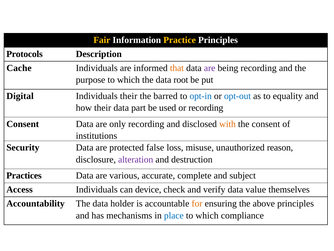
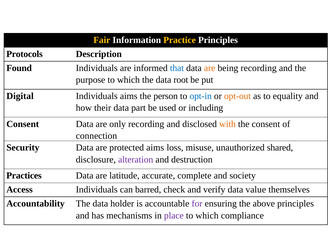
Cache: Cache -> Found
that colour: orange -> blue
are at (210, 68) colour: purple -> orange
Individuals their: their -> aims
barred: barred -> person
opt-out colour: blue -> orange
or recording: recording -> including
institutions: institutions -> connection
protected false: false -> aims
reason: reason -> shared
various: various -> latitude
subject: subject -> society
device: device -> barred
for colour: orange -> purple
place colour: blue -> purple
